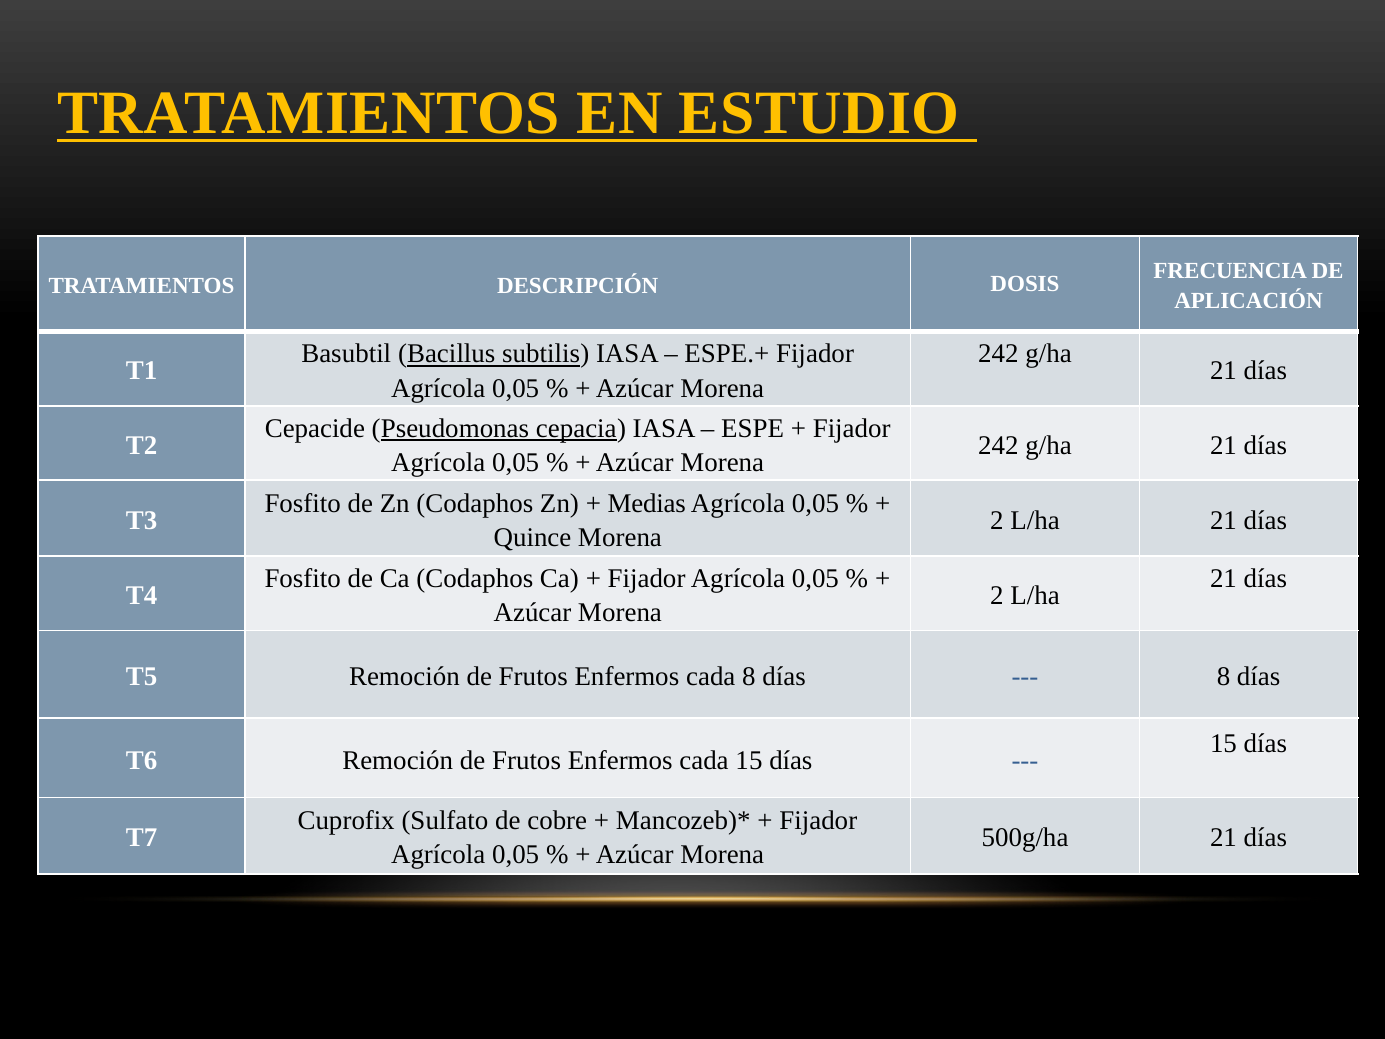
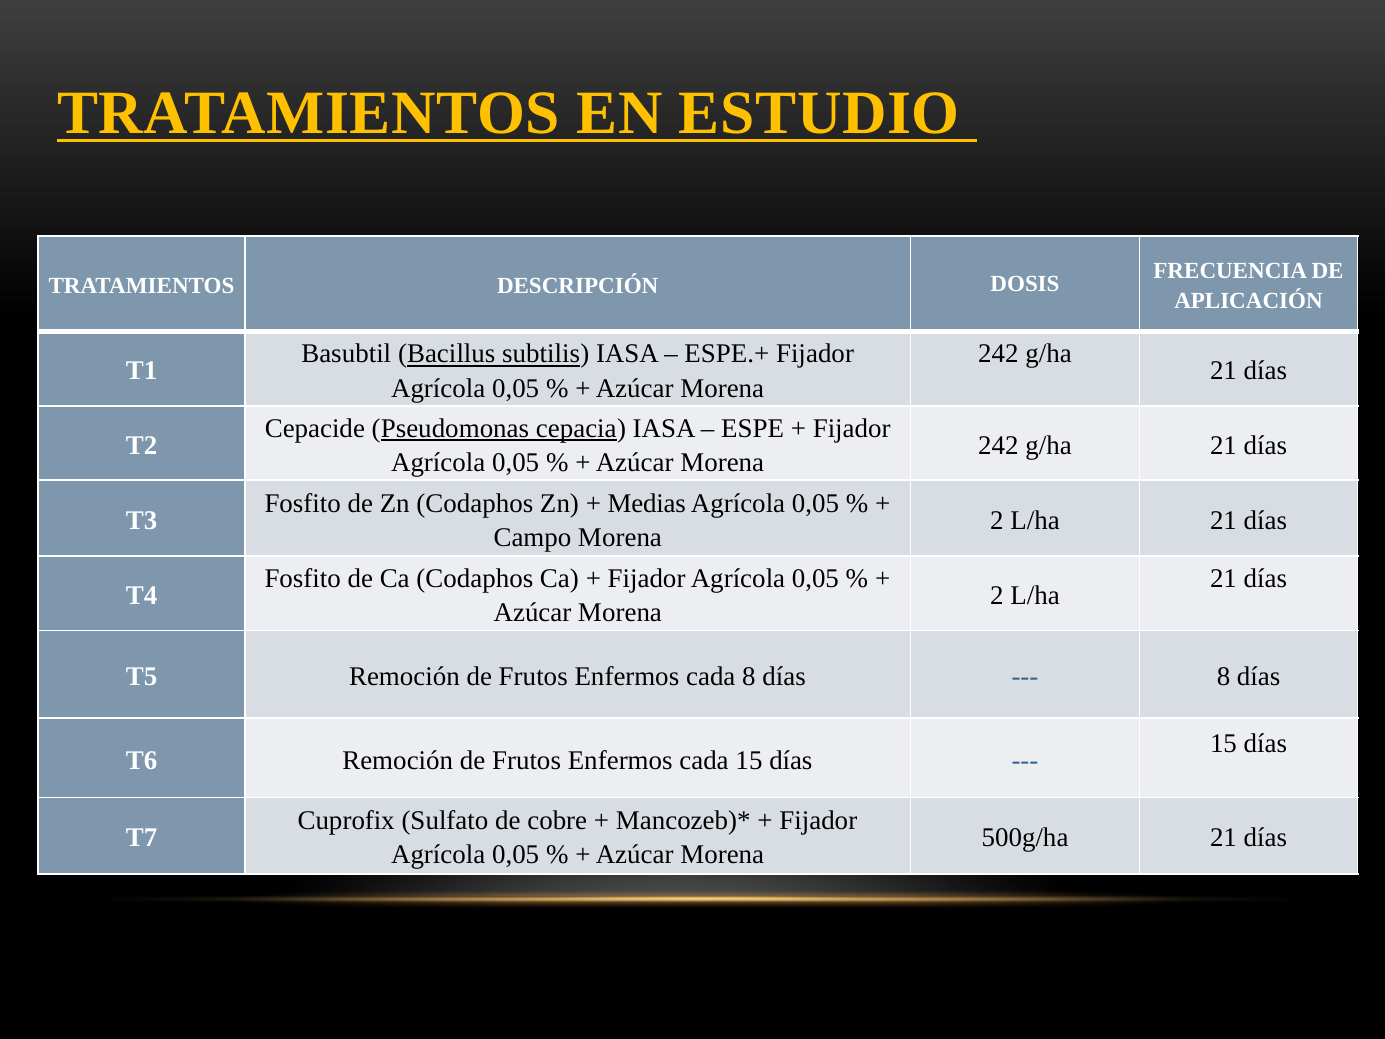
Quince: Quince -> Campo
